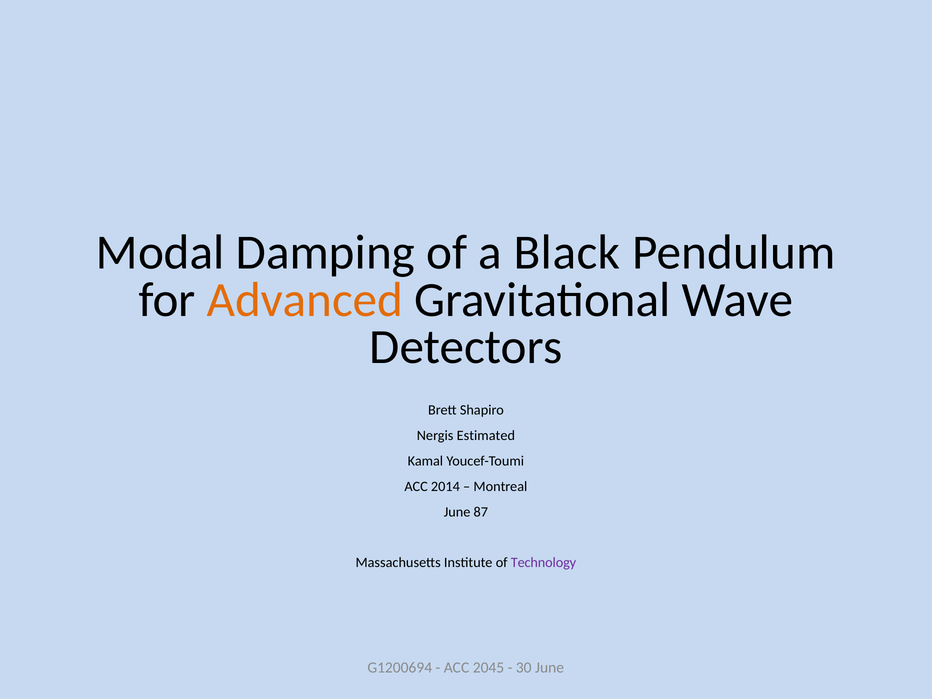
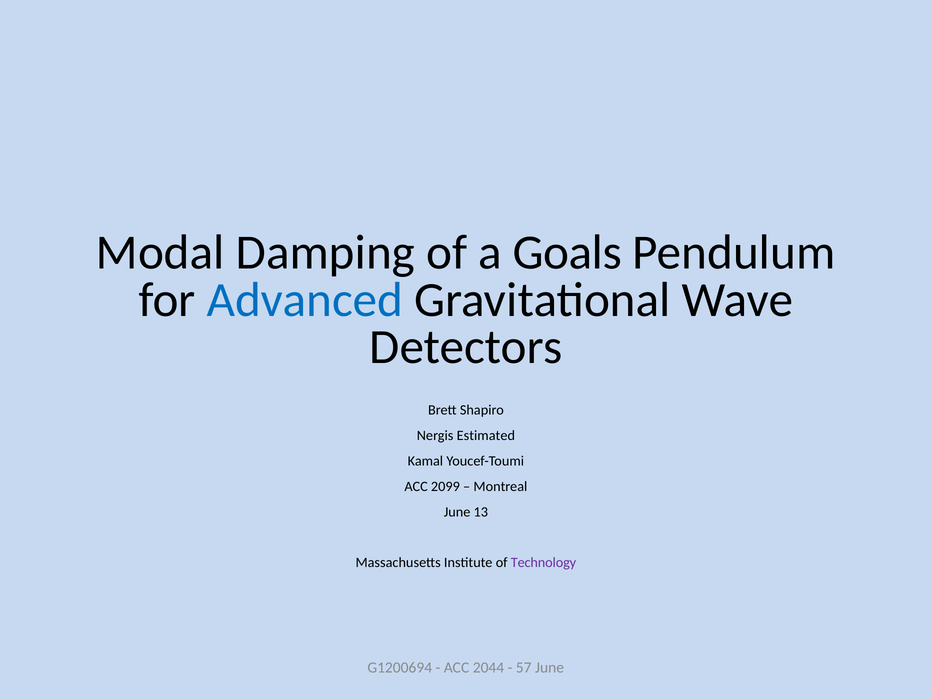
Black: Black -> Goals
Advanced colour: orange -> blue
2014: 2014 -> 2099
87: 87 -> 13
2045: 2045 -> 2044
30: 30 -> 57
